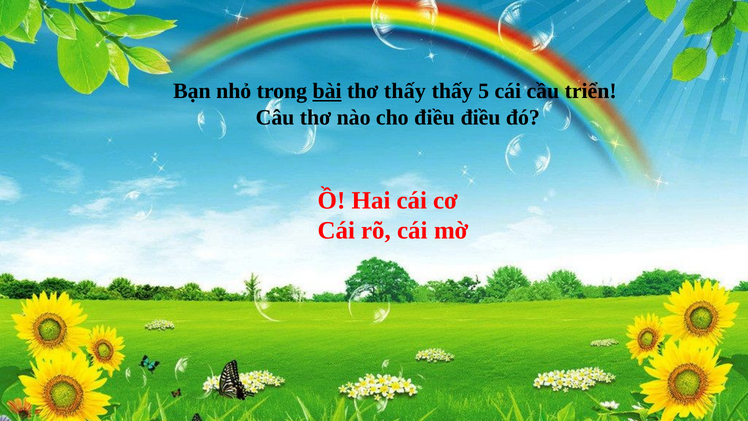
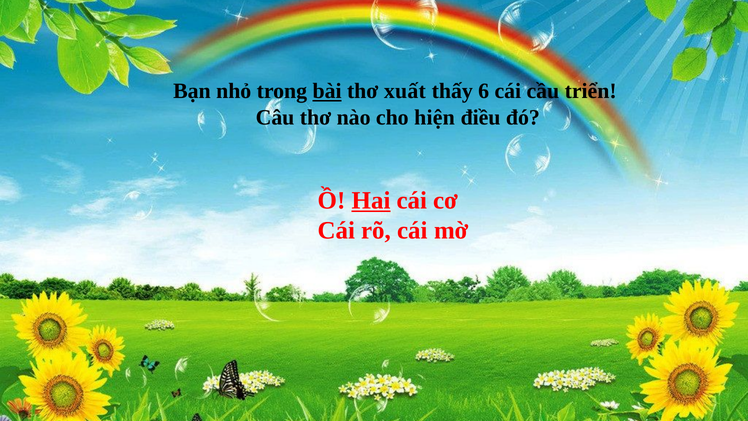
thơ thấy: thấy -> xuất
5: 5 -> 6
cho điều: điều -> hiện
Hai underline: none -> present
